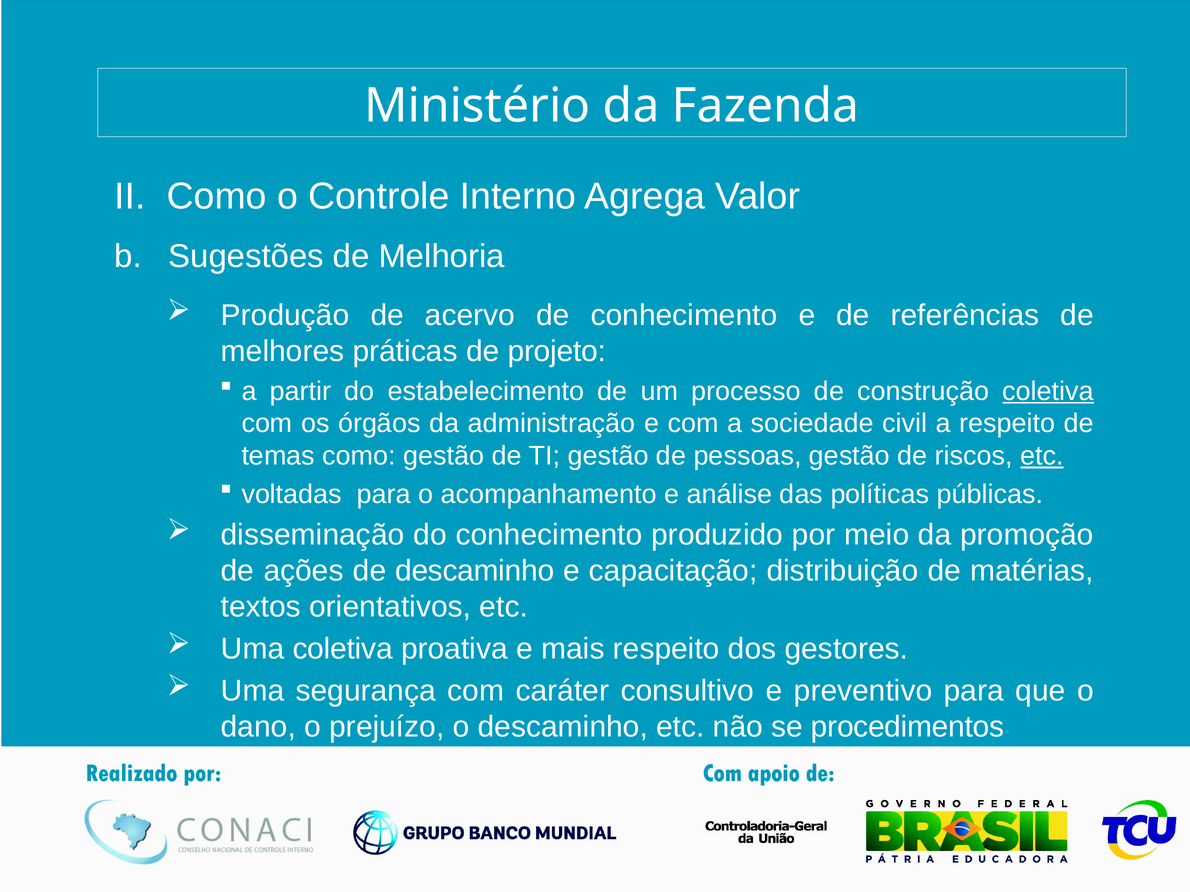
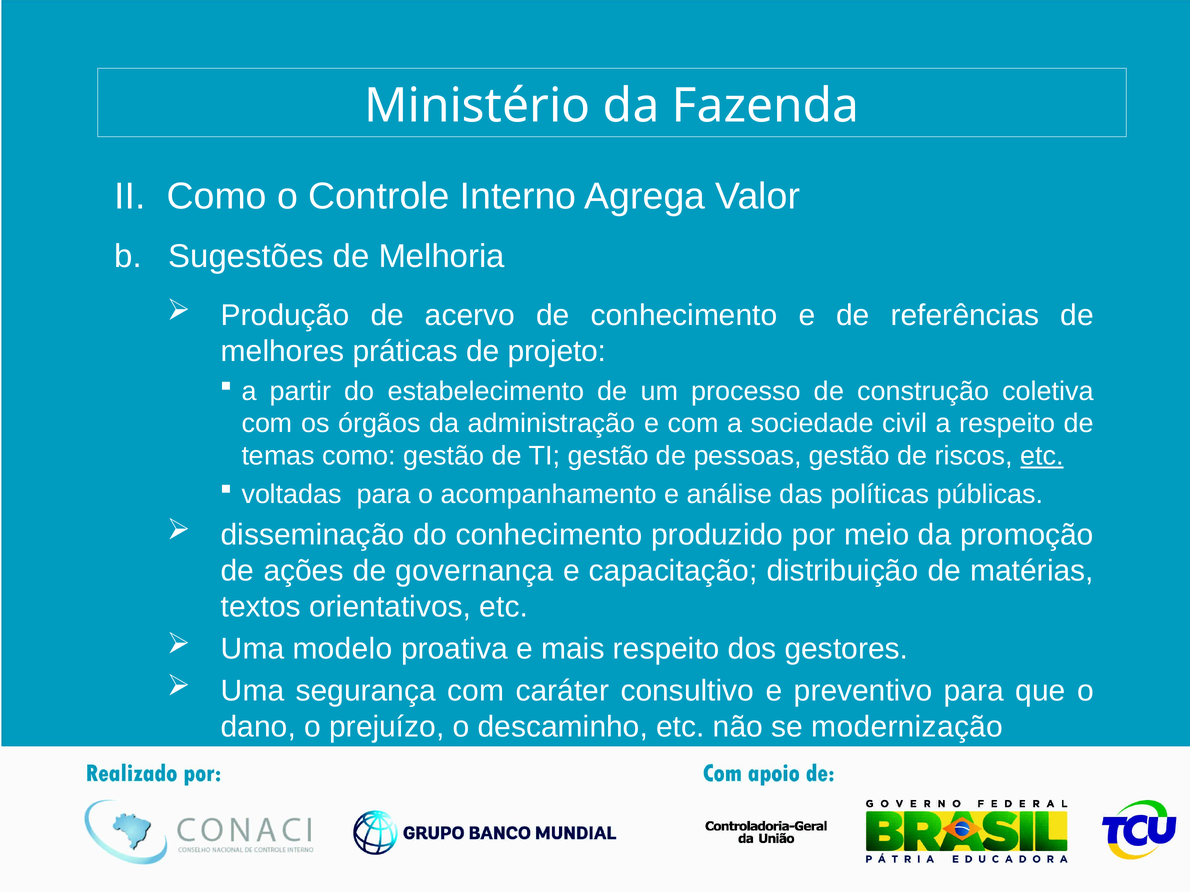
coletiva at (1048, 391) underline: present -> none
de descaminho: descaminho -> governança
Uma coletiva: coletiva -> modelo
procedimentos: procedimentos -> modernização
